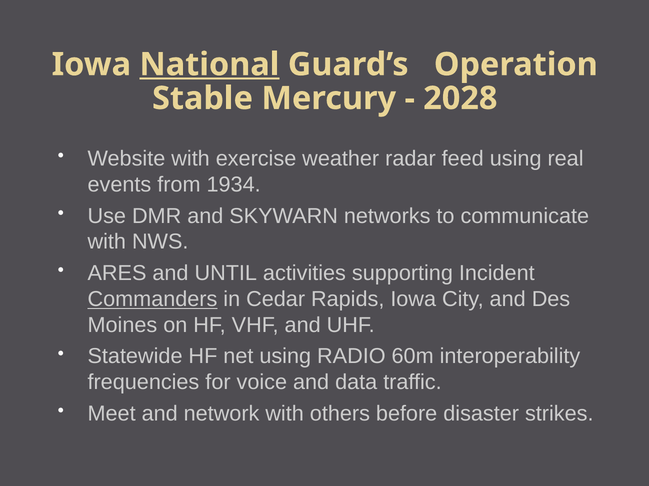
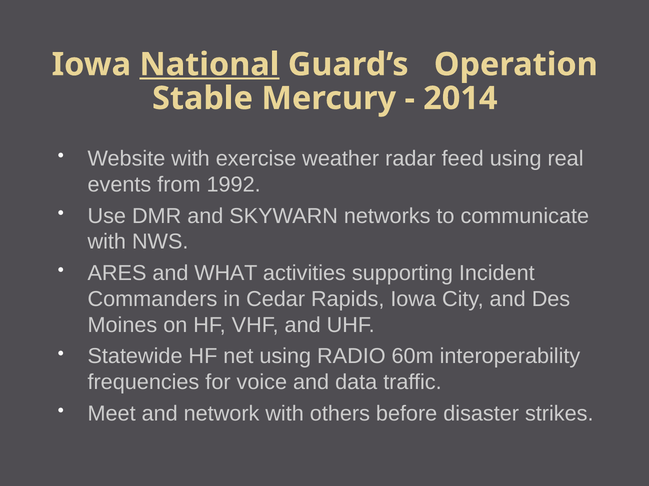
2028: 2028 -> 2014
1934: 1934 -> 1992
UNTIL: UNTIL -> WHAT
Commanders underline: present -> none
